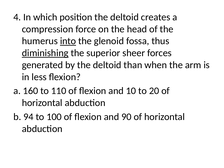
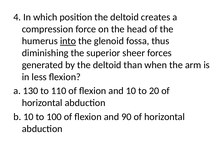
diminishing underline: present -> none
160: 160 -> 130
b 94: 94 -> 10
